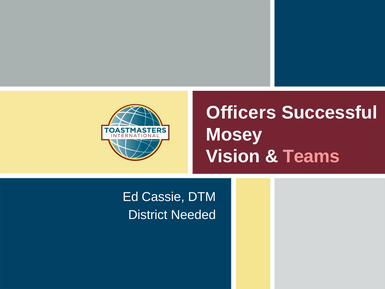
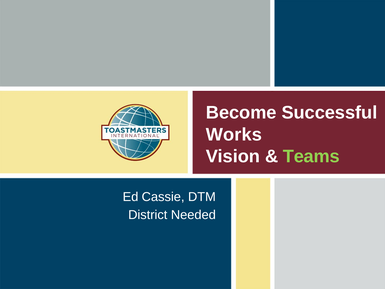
Officers: Officers -> Become
Mosey: Mosey -> Works
Teams colour: pink -> light green
